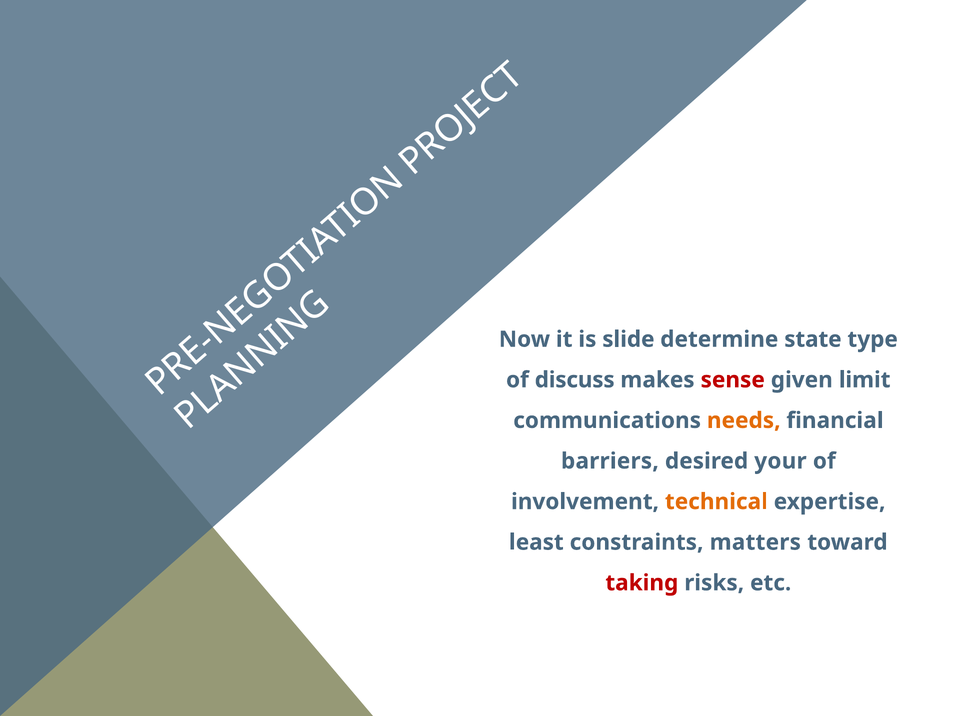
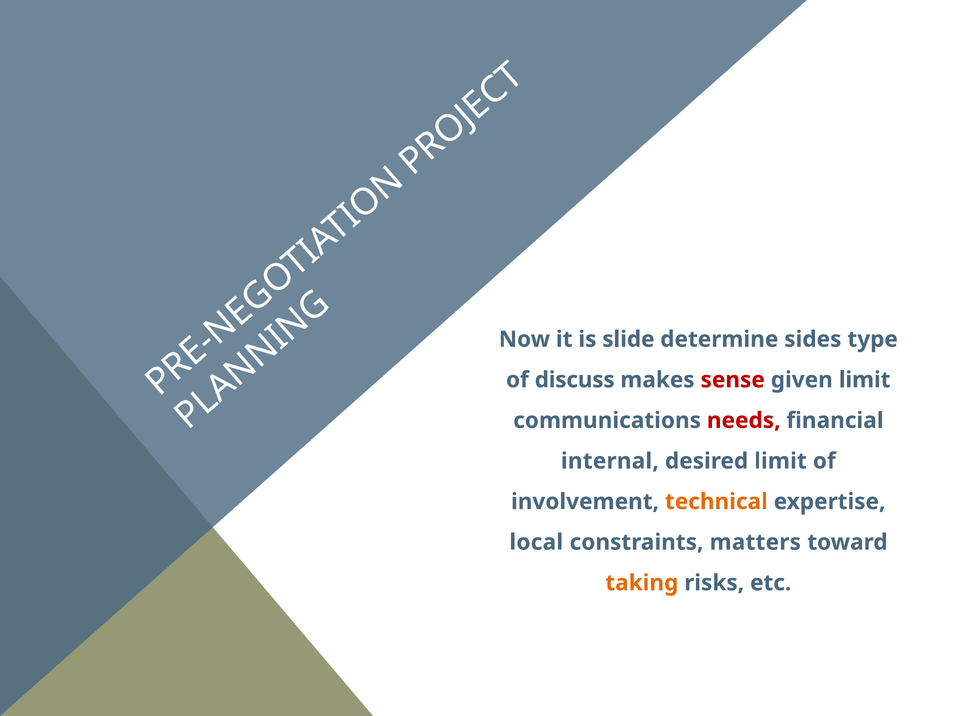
state: state -> sides
needs colour: orange -> red
barriers: barriers -> internal
desired your: your -> limit
least: least -> local
taking colour: red -> orange
